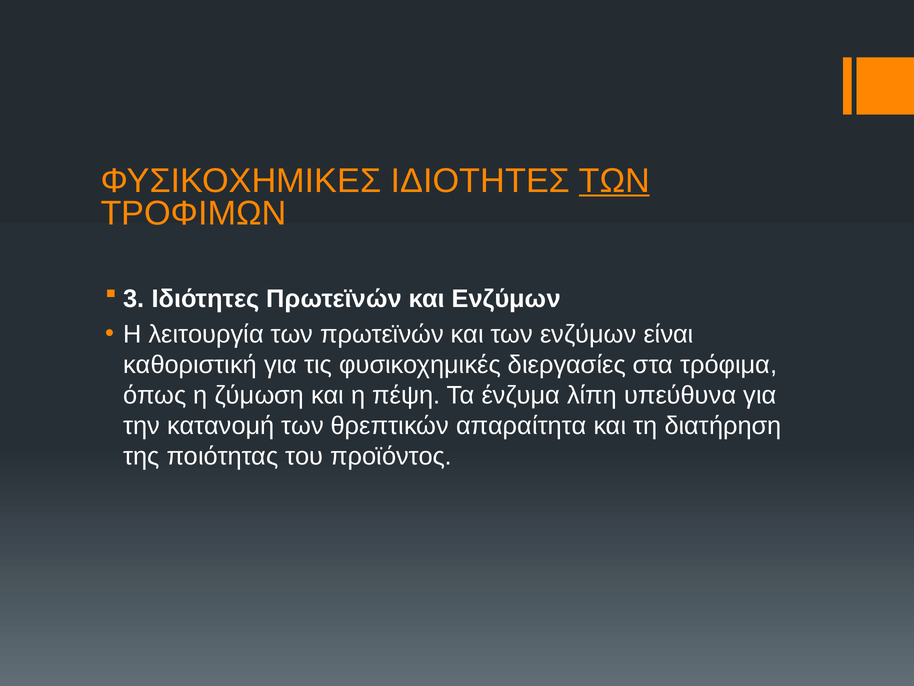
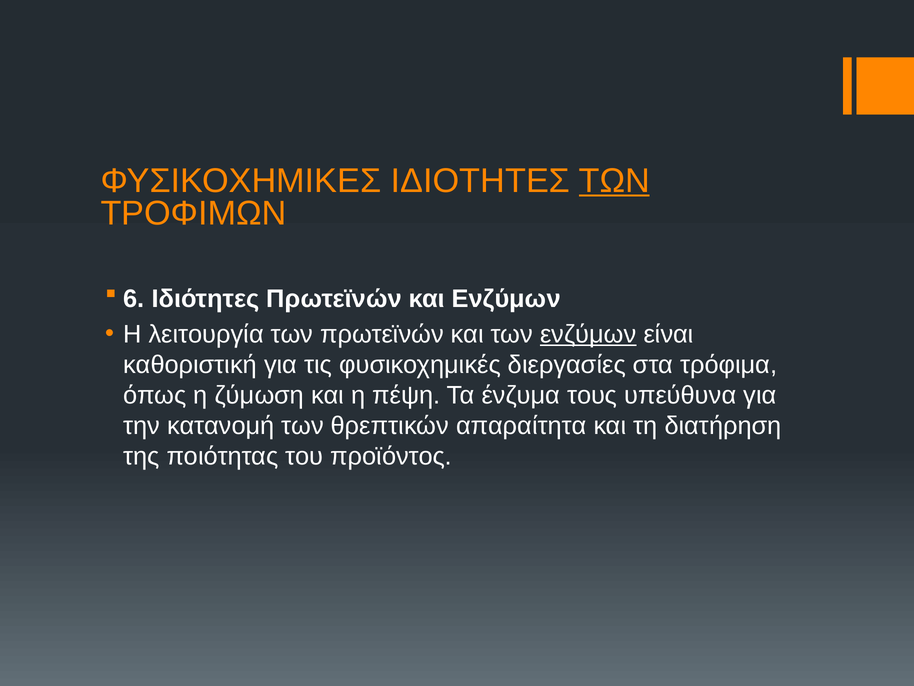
3: 3 -> 6
ενζύμων at (588, 334) underline: none -> present
λίπη: λίπη -> τους
